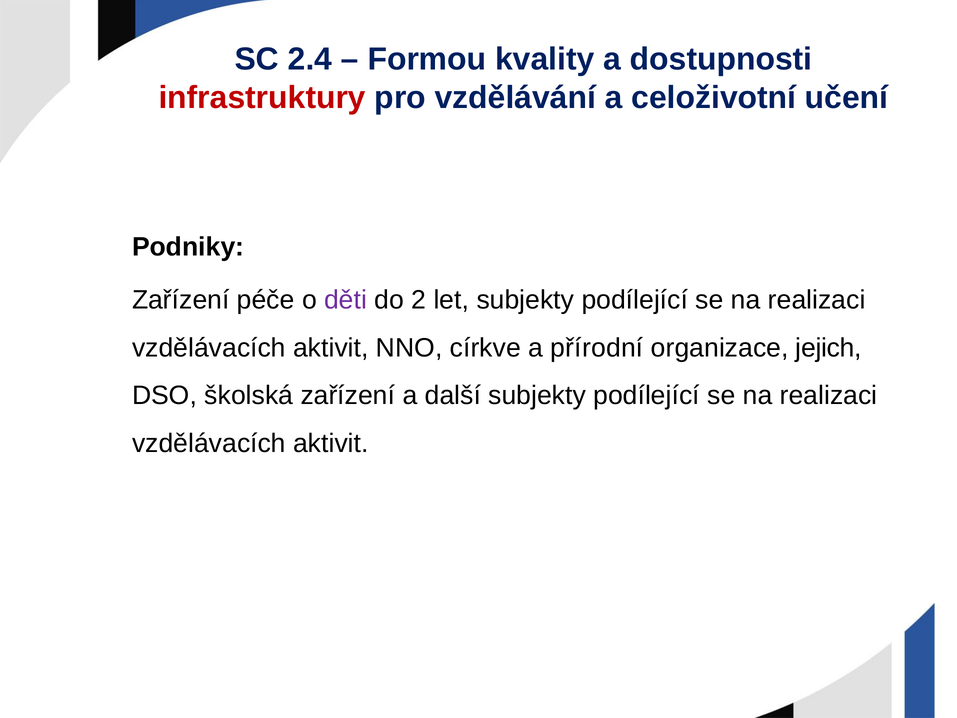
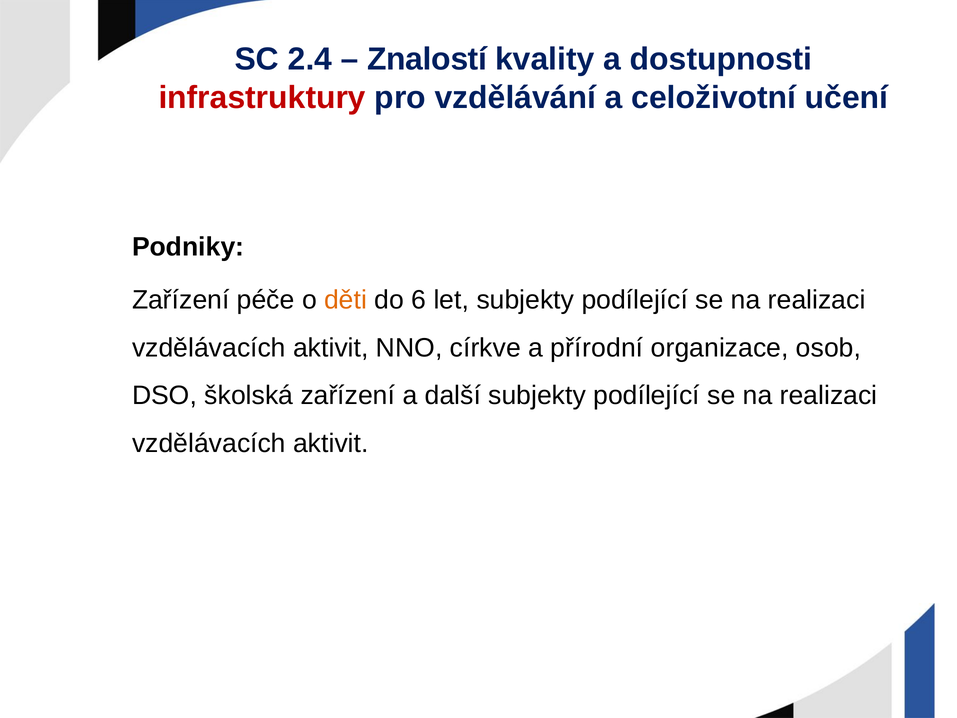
Formou: Formou -> Znalostí
děti colour: purple -> orange
2: 2 -> 6
jejich: jejich -> osob
